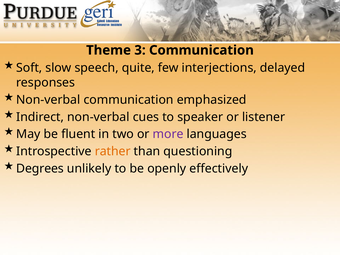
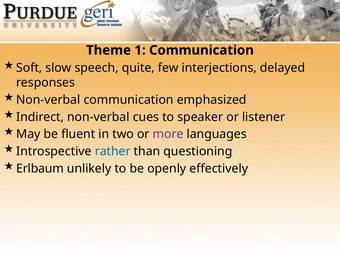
3: 3 -> 1
rather colour: orange -> blue
Degrees: Degrees -> Erlbaum
